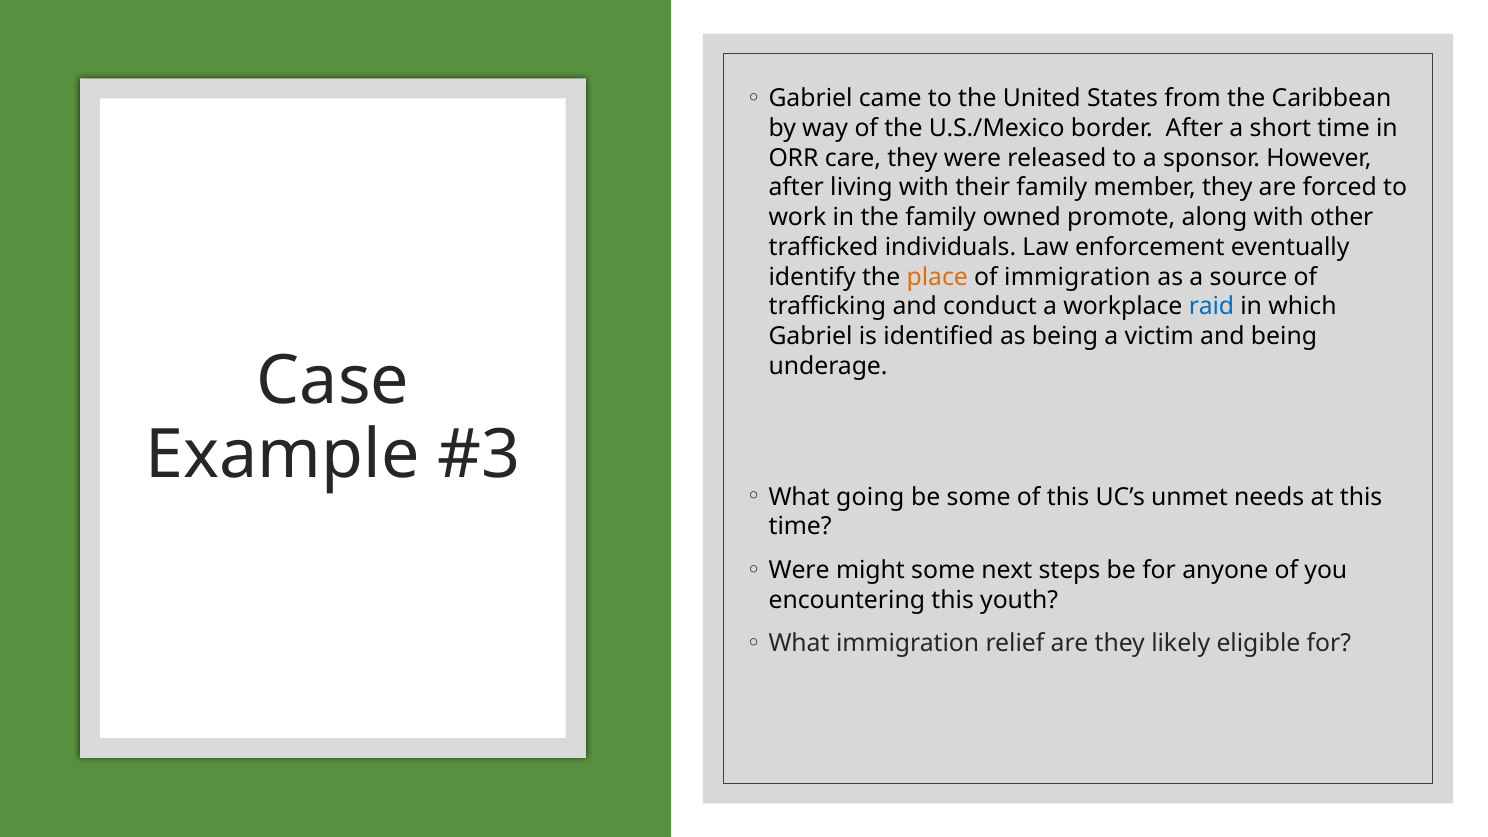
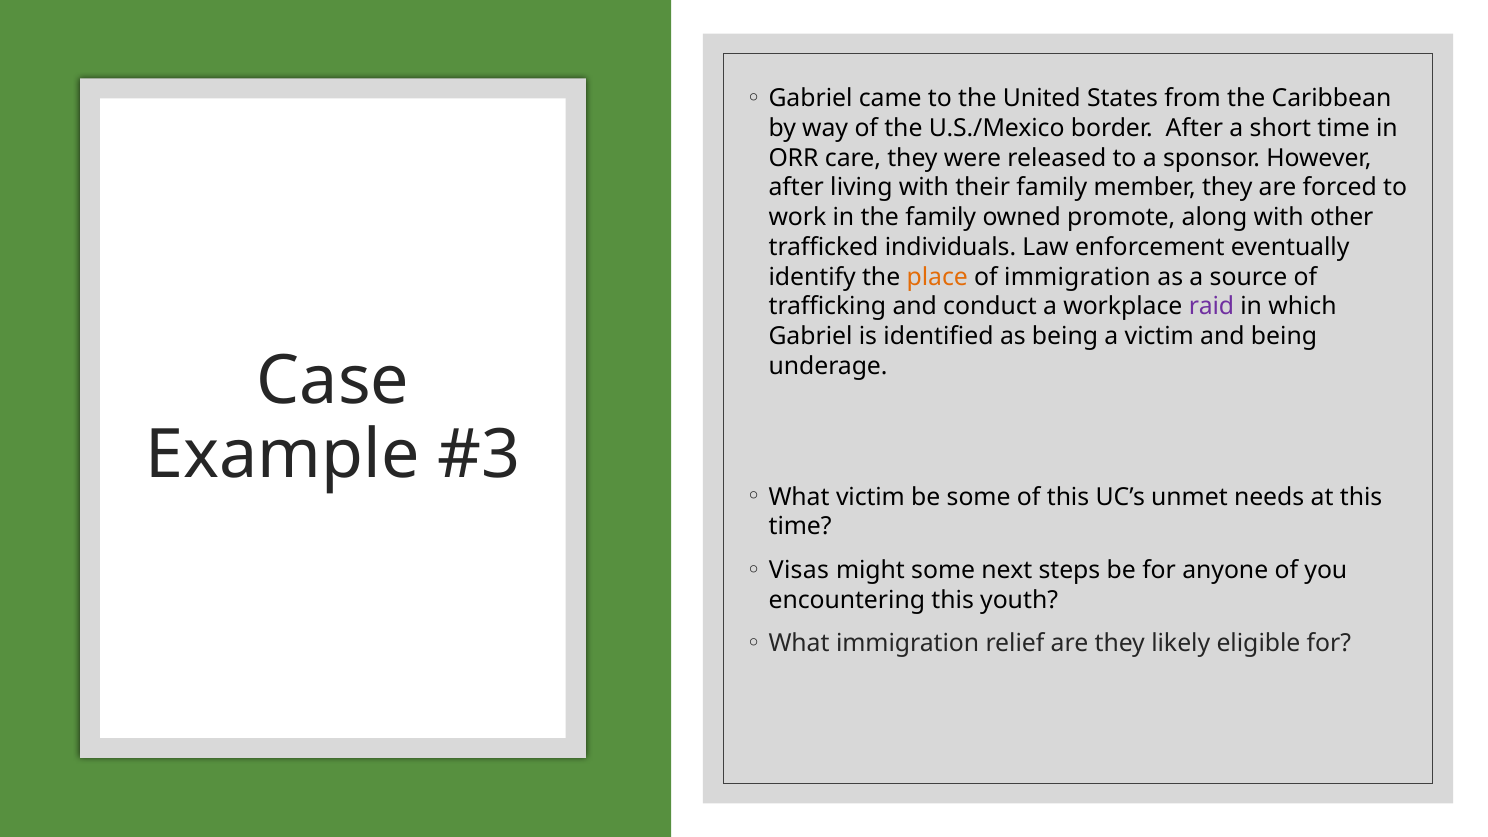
raid colour: blue -> purple
What going: going -> victim
Were at (799, 570): Were -> Visas
